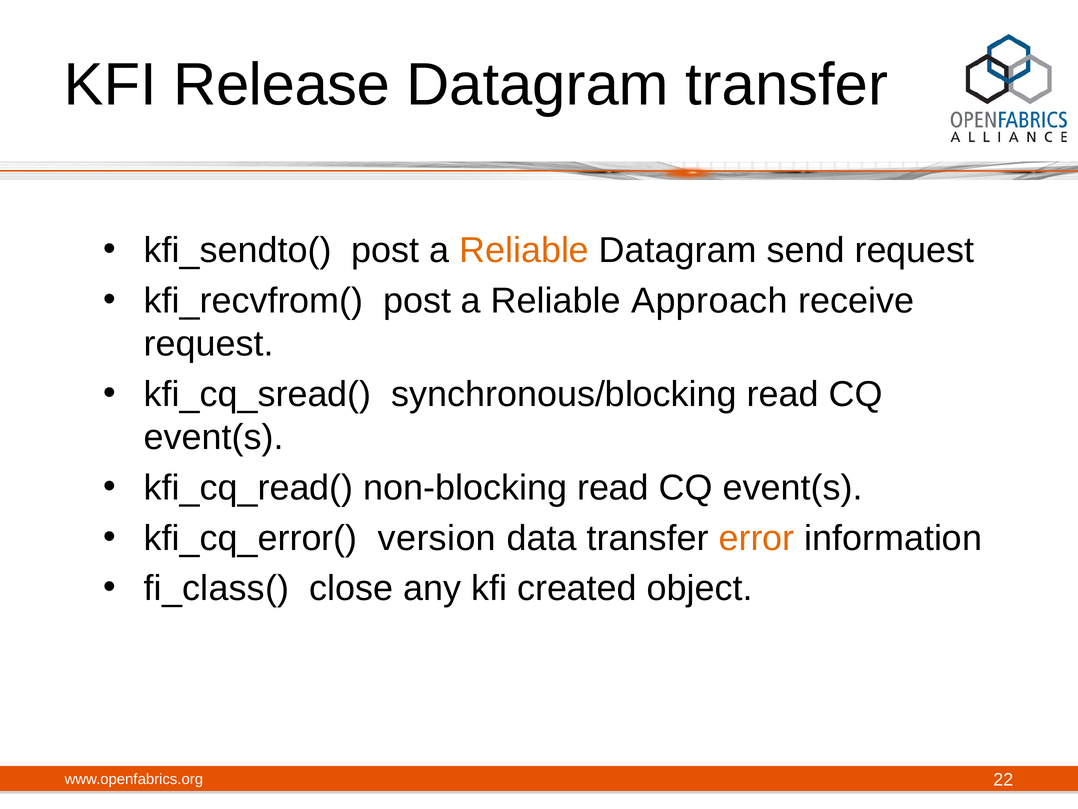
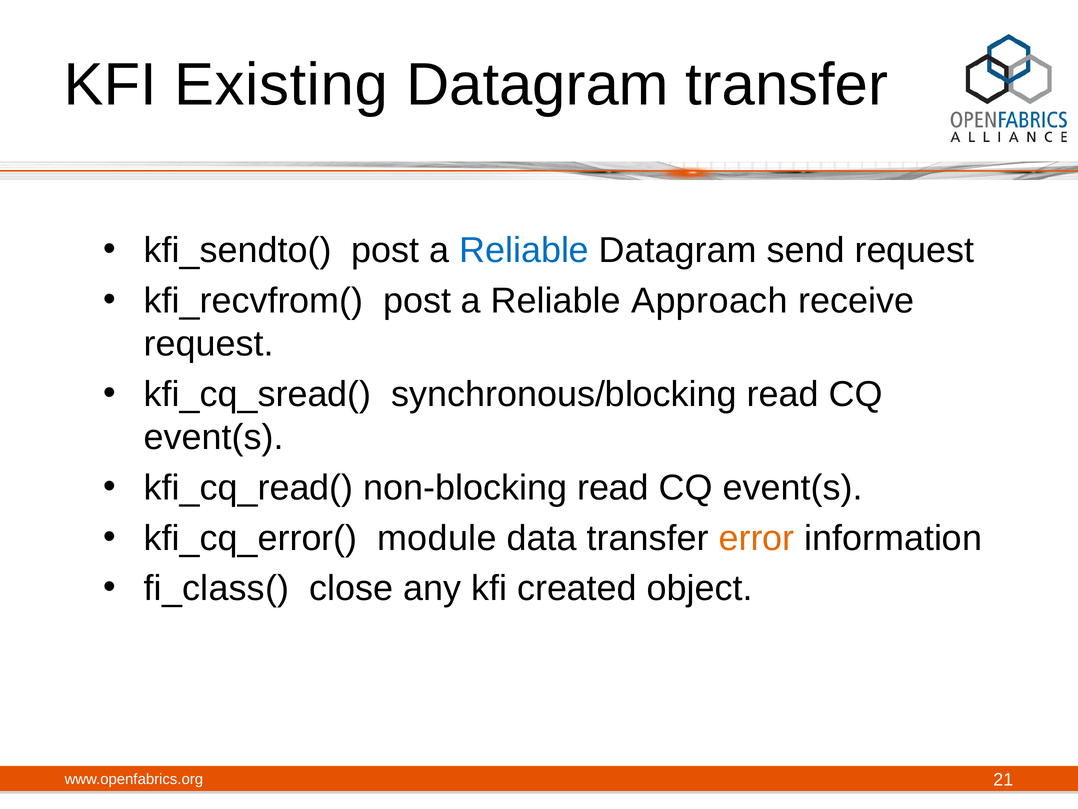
Release: Release -> Existing
Reliable at (524, 250) colour: orange -> blue
version: version -> module
22: 22 -> 21
